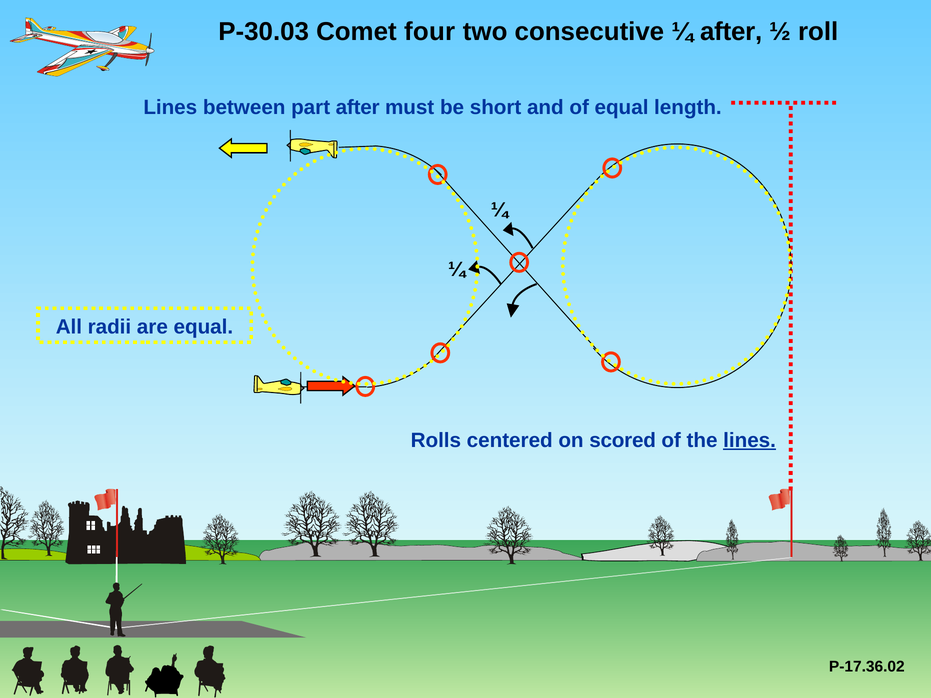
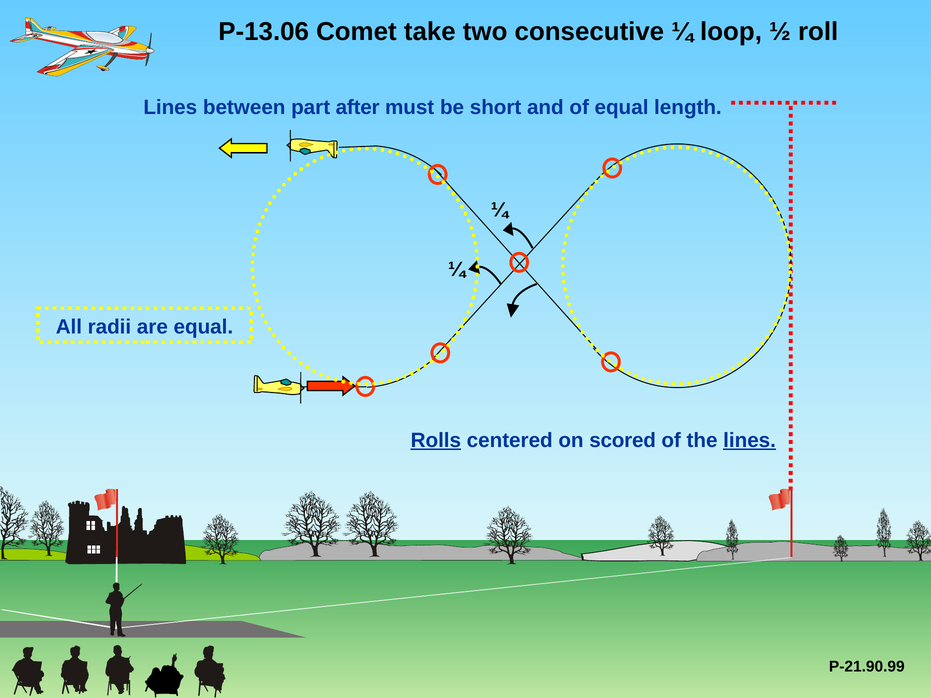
P-30.03: P-30.03 -> P-13.06
four: four -> take
¼ after: after -> loop
Rolls underline: none -> present
P-17.36.02: P-17.36.02 -> P-21.90.99
